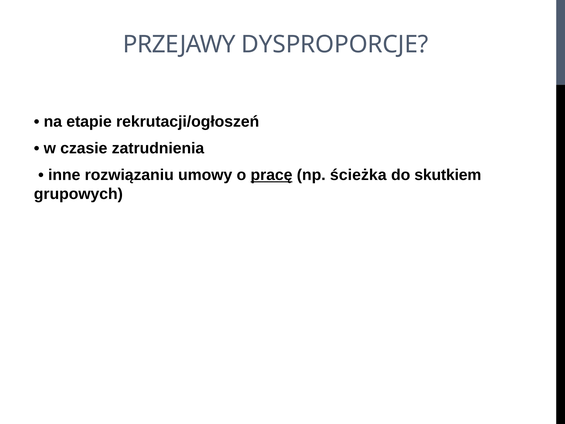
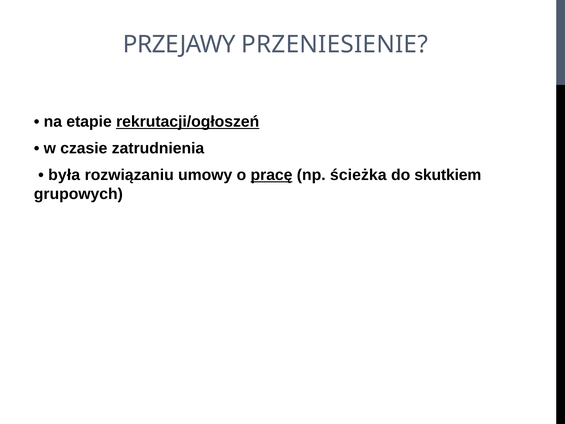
DYSPROPORCJE: DYSPROPORCJE -> PRZENIESIENIE
rekrutacji/ogłoszeń underline: none -> present
inne: inne -> była
